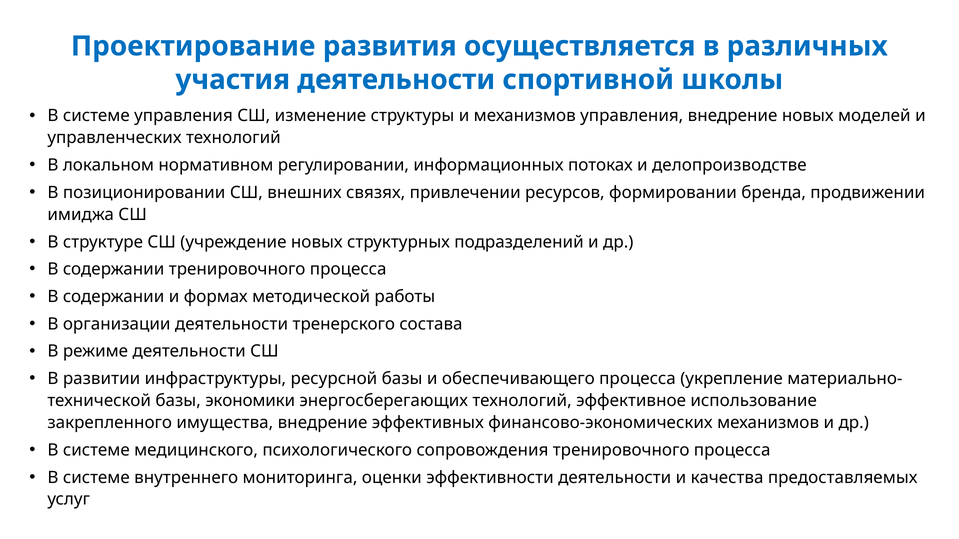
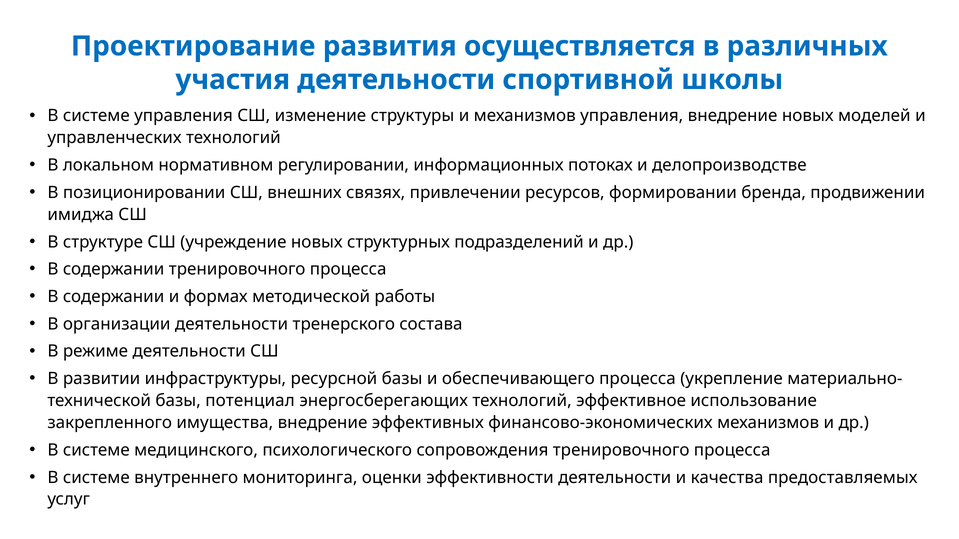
экономики: экономики -> потенциал
